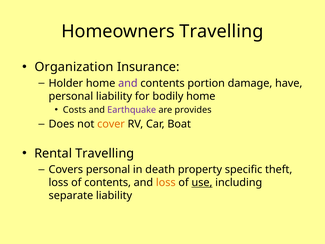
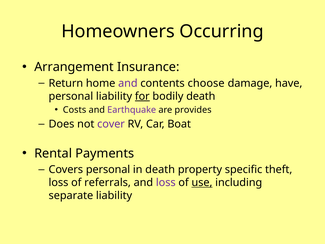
Homeowners Travelling: Travelling -> Occurring
Organization: Organization -> Arrangement
Holder: Holder -> Return
portion: portion -> choose
for underline: none -> present
bodily home: home -> death
cover colour: orange -> purple
Rental Travelling: Travelling -> Payments
of contents: contents -> referrals
loss at (166, 182) colour: orange -> purple
